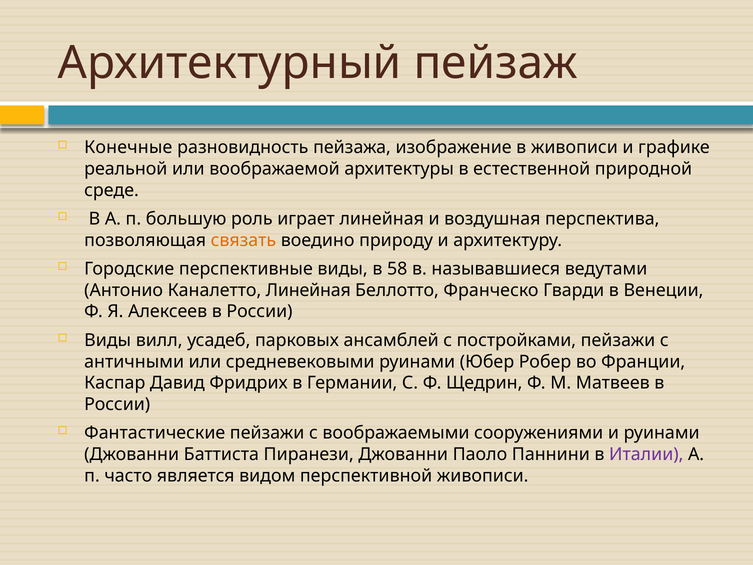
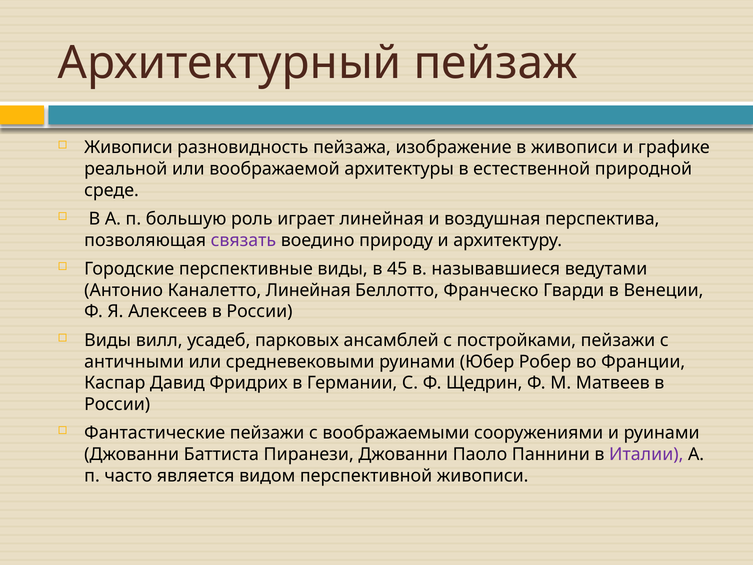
Конечные at (128, 147): Конечные -> Живописи
связать colour: orange -> purple
58: 58 -> 45
